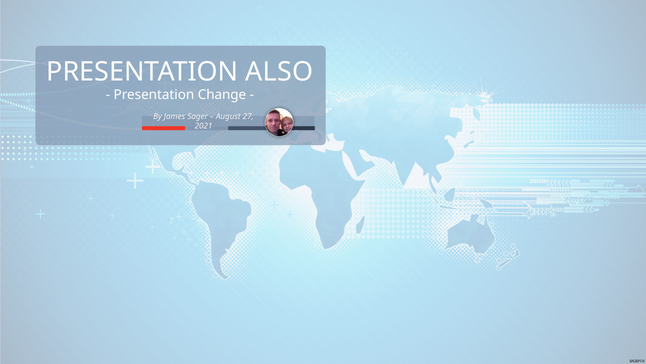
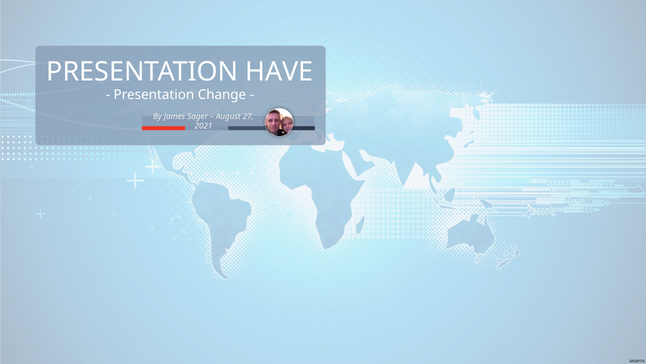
ALSO: ALSO -> HAVE
